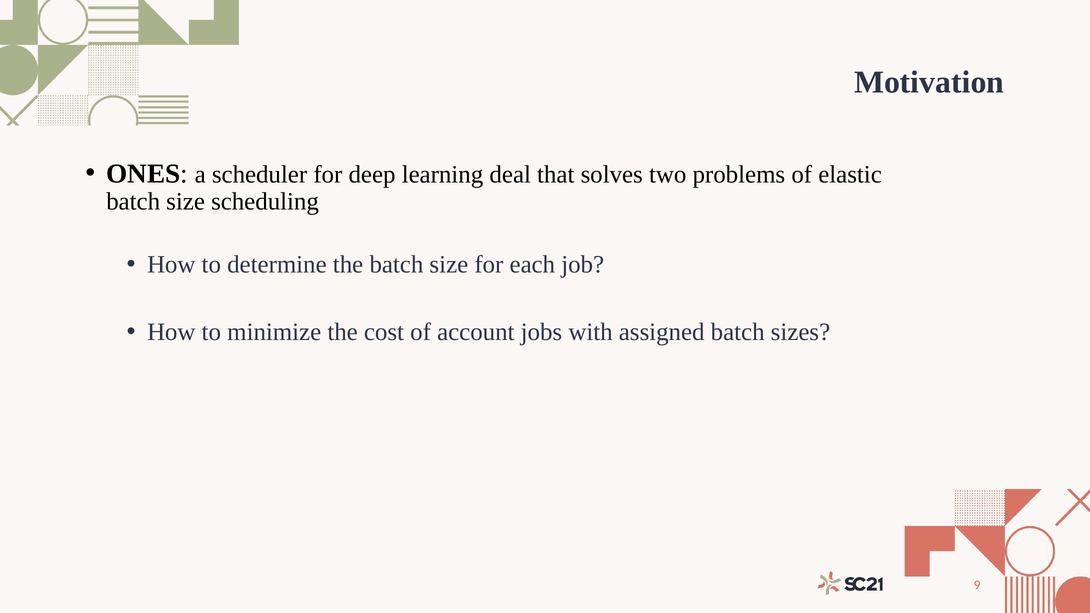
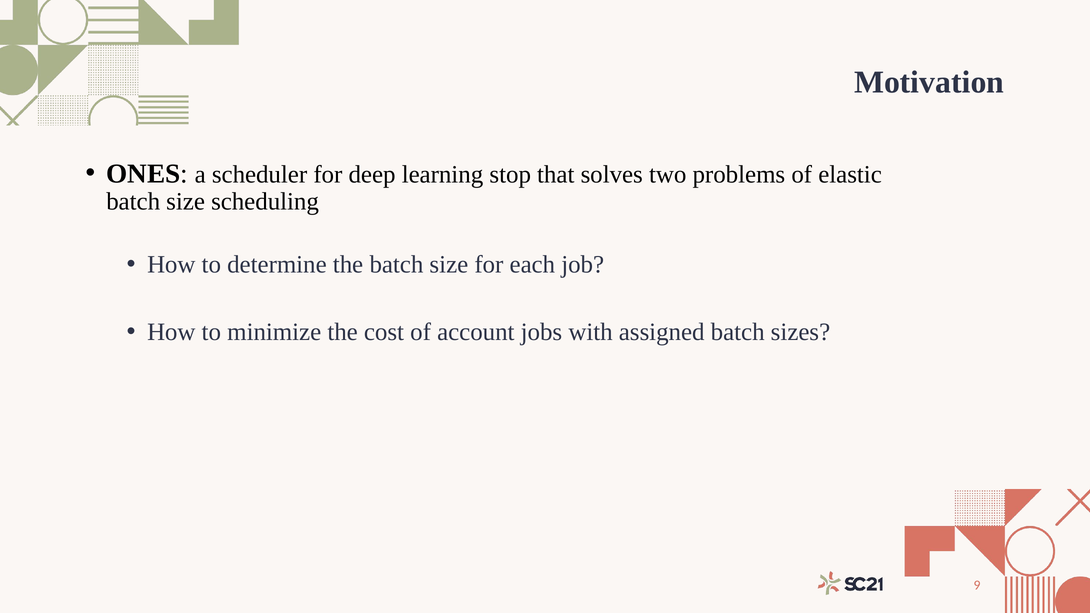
deal: deal -> stop
